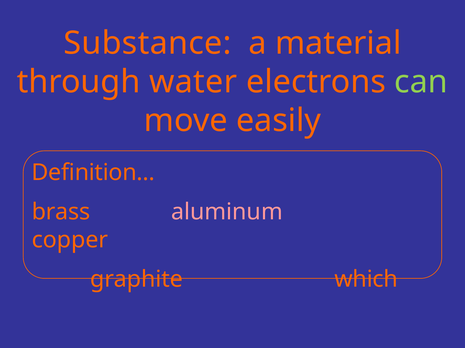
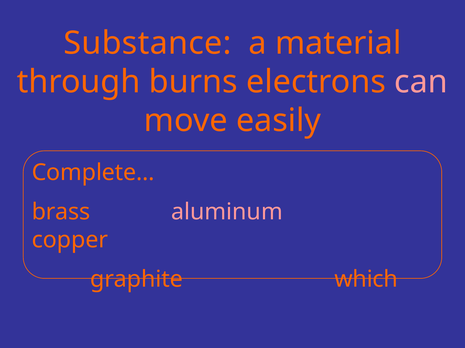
water: water -> burns
can colour: light green -> pink
Definition…: Definition… -> Complete…
